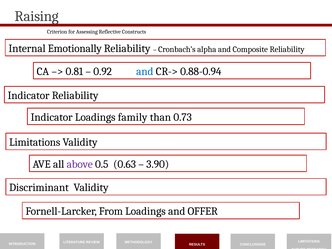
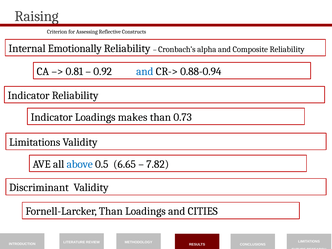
family: family -> makes
above colour: purple -> blue
0.63: 0.63 -> 6.65
3.90: 3.90 -> 7.82
Fornell-Larcker From: From -> Than
OFFER: OFFER -> CITIES
